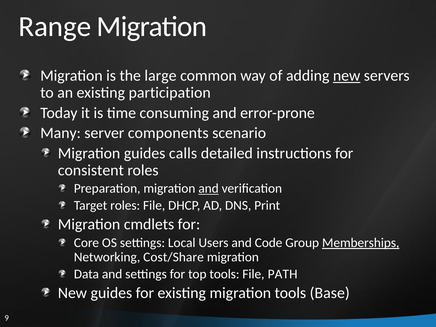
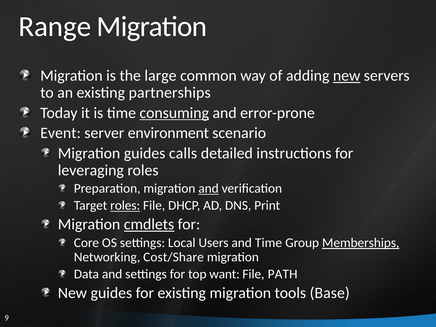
participation: participation -> partnerships
consuming underline: none -> present
Many: Many -> Event
components: components -> environment
consistent: consistent -> leveraging
roles at (125, 206) underline: none -> present
cmdlets underline: none -> present
and Code: Code -> Time
top tools: tools -> want
